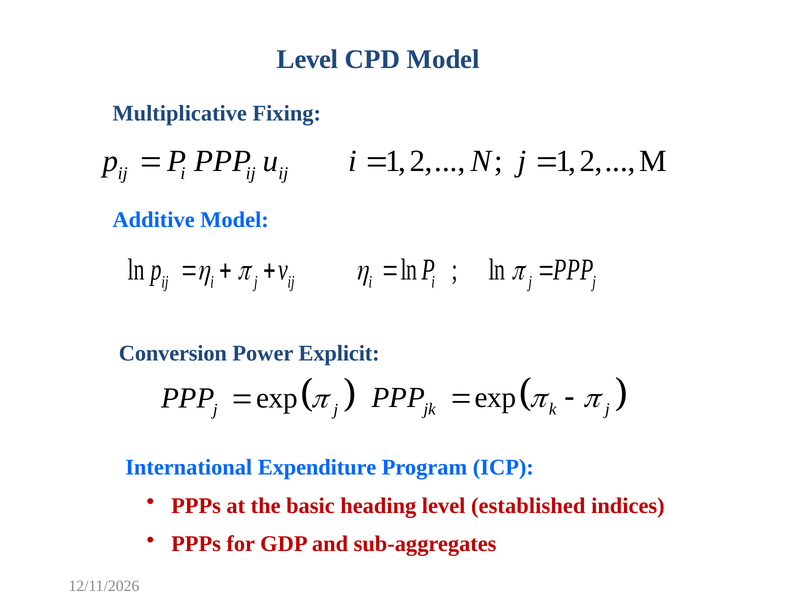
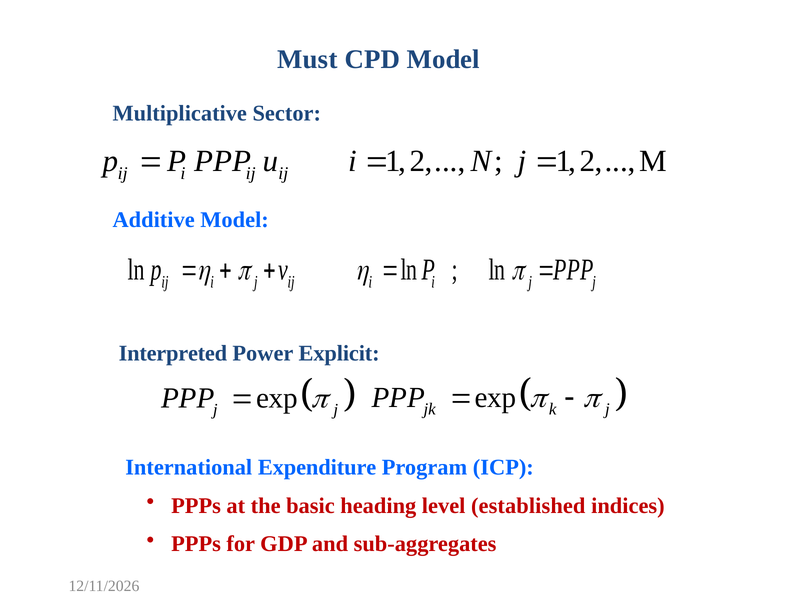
Level at (308, 59): Level -> Must
Fixing: Fixing -> Sector
Conversion: Conversion -> Interpreted
